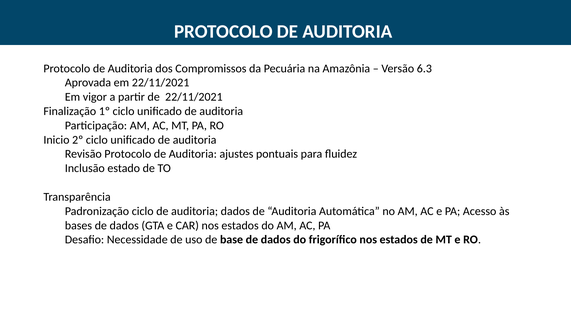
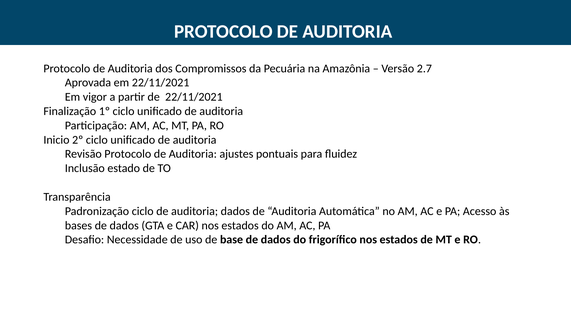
6.3: 6.3 -> 2.7
